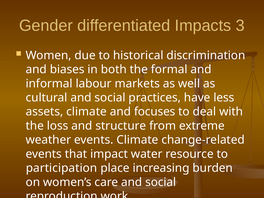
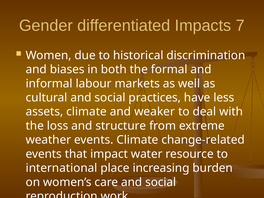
3: 3 -> 7
focuses: focuses -> weaker
participation: participation -> international
